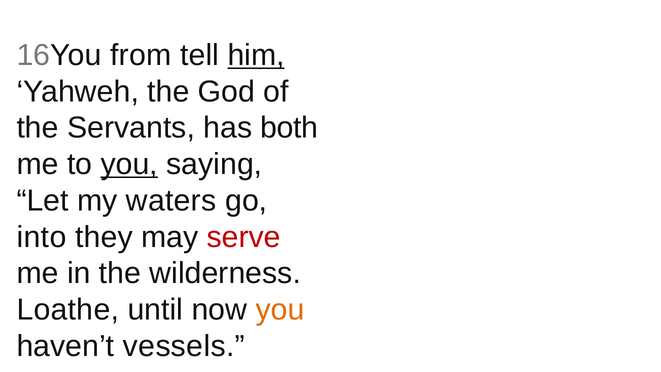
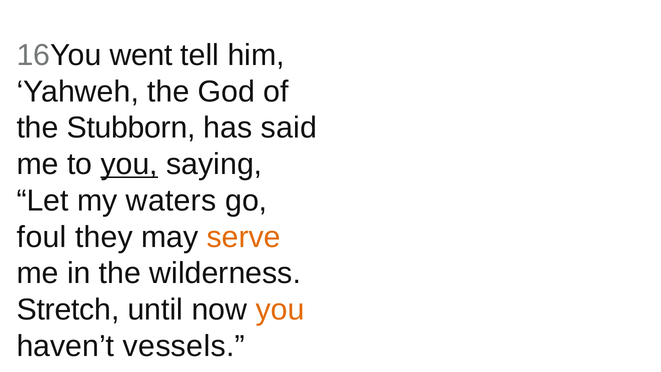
from: from -> went
him underline: present -> none
Servants: Servants -> Stubborn
both: both -> said
into: into -> foul
serve colour: red -> orange
Loathe: Loathe -> Stretch
